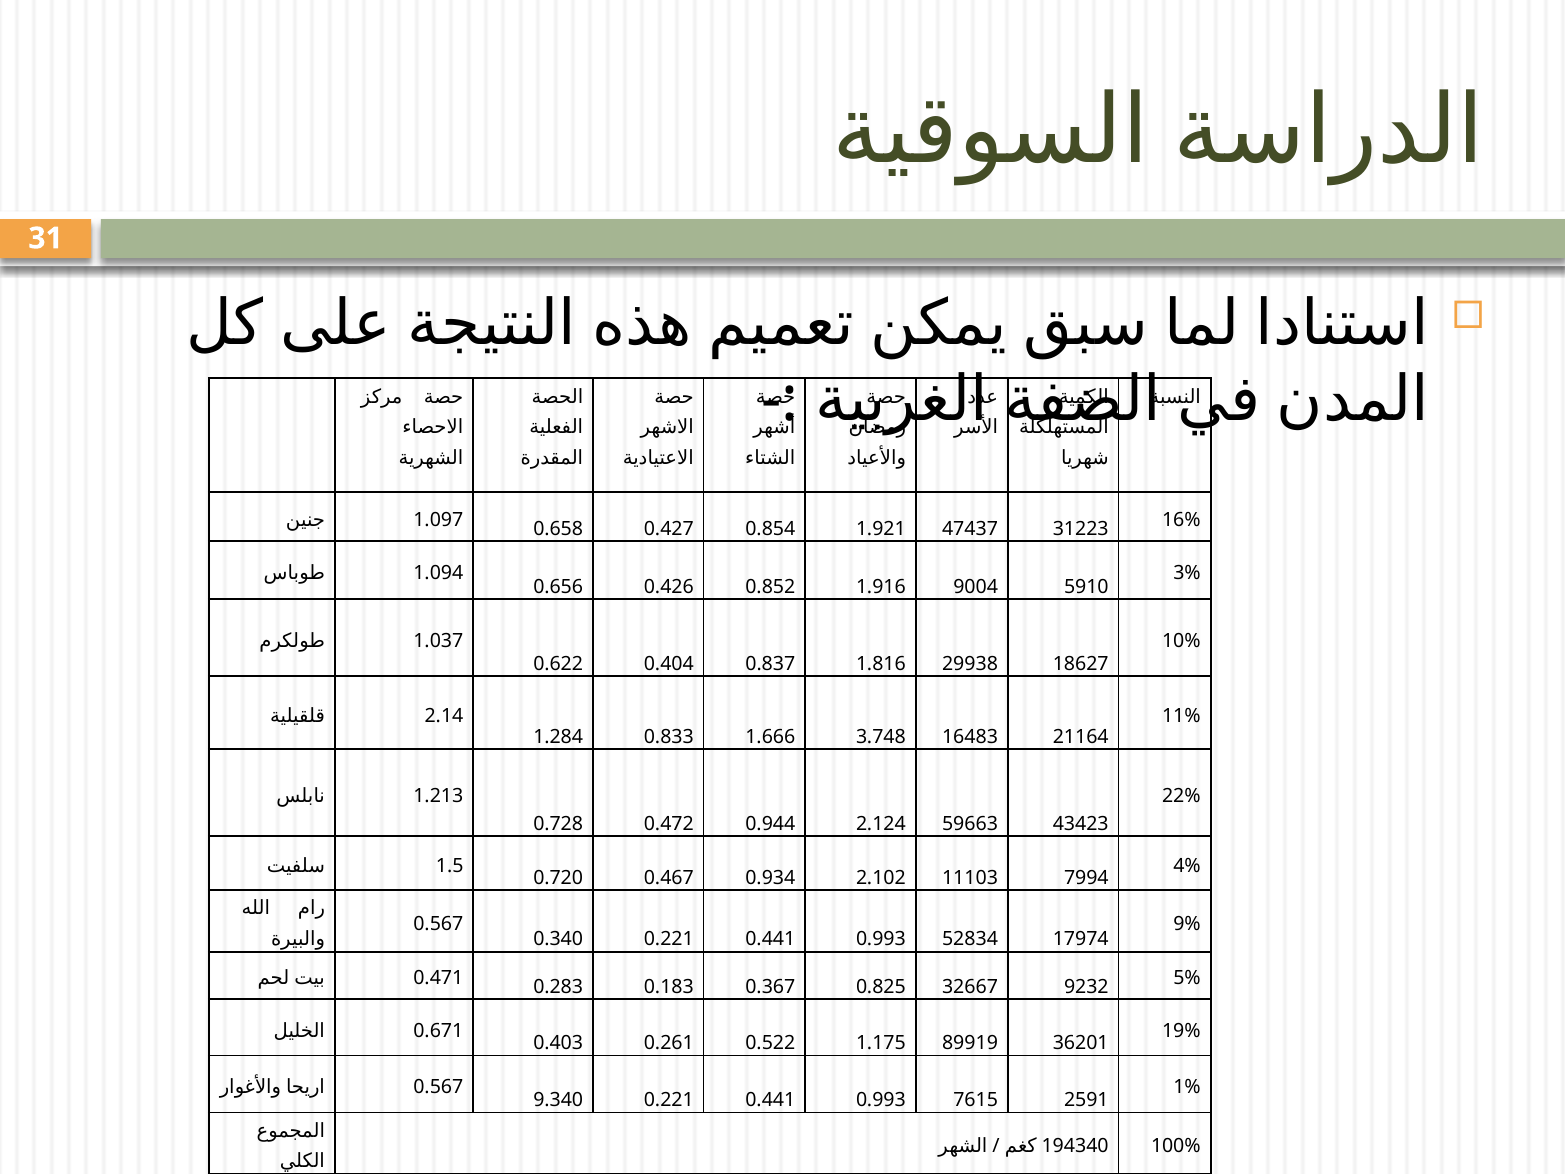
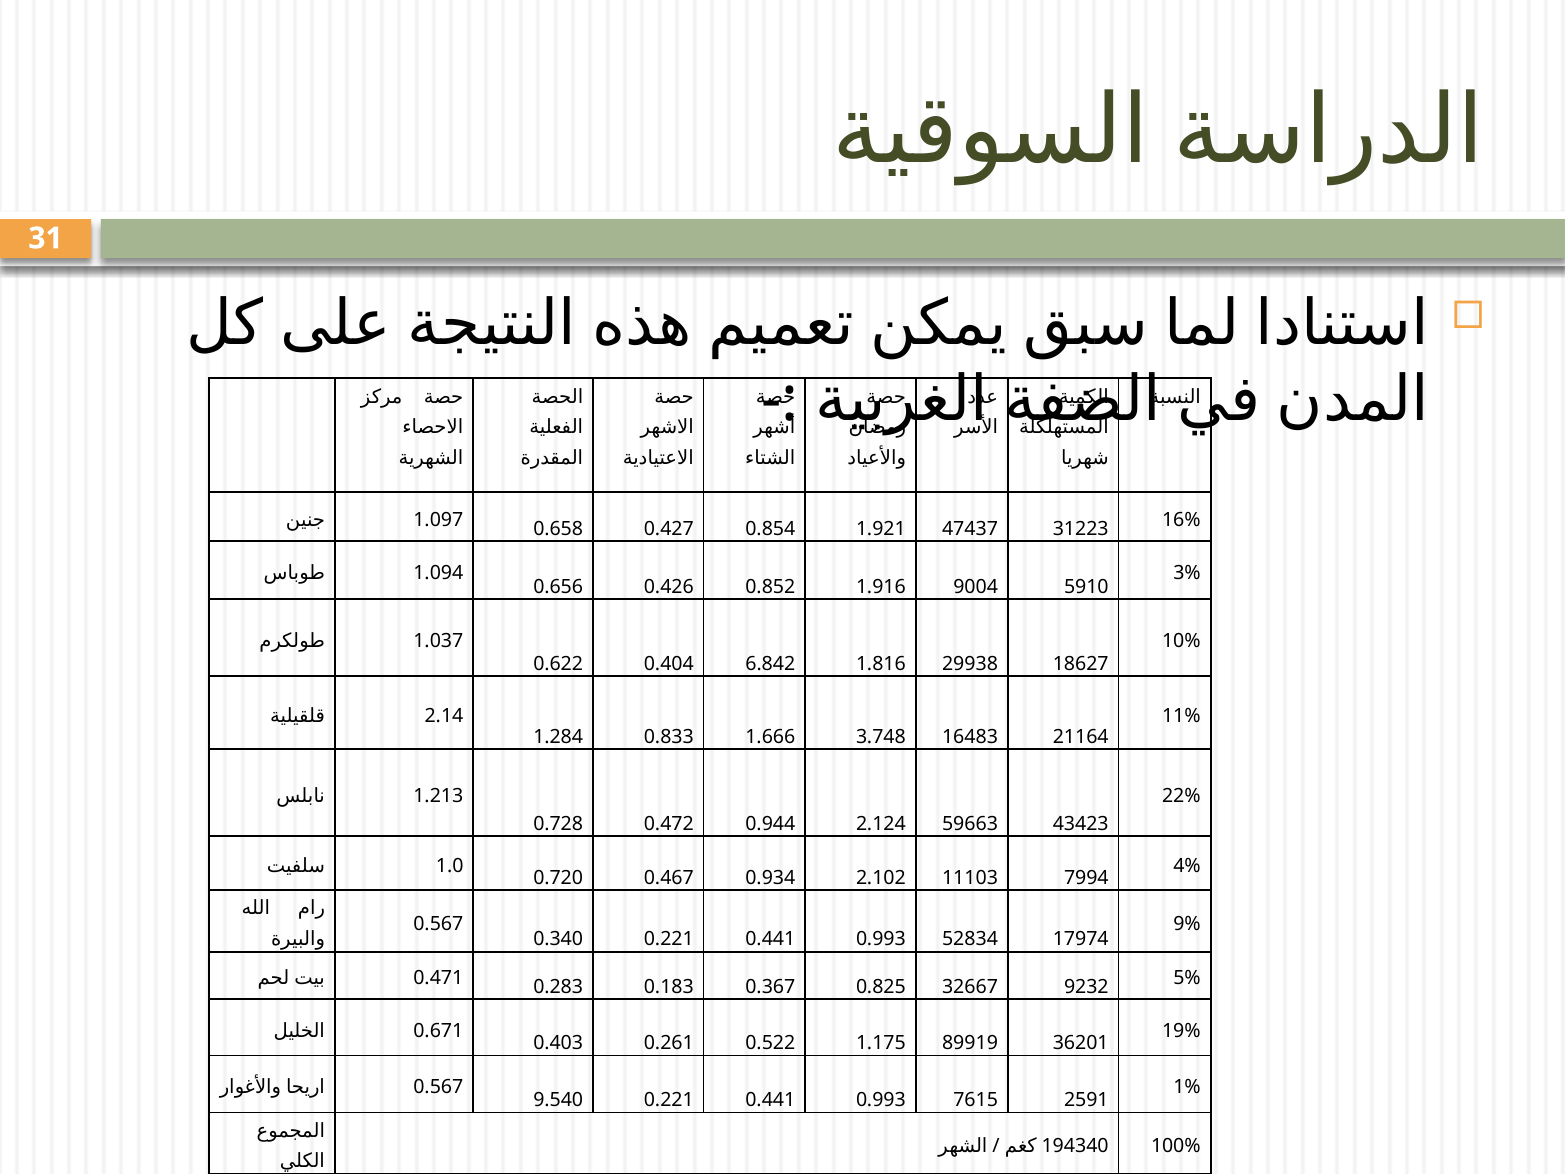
0.837: 0.837 -> 6.842
1.5: 1.5 -> 1.0
9.340: 9.340 -> 9.540
